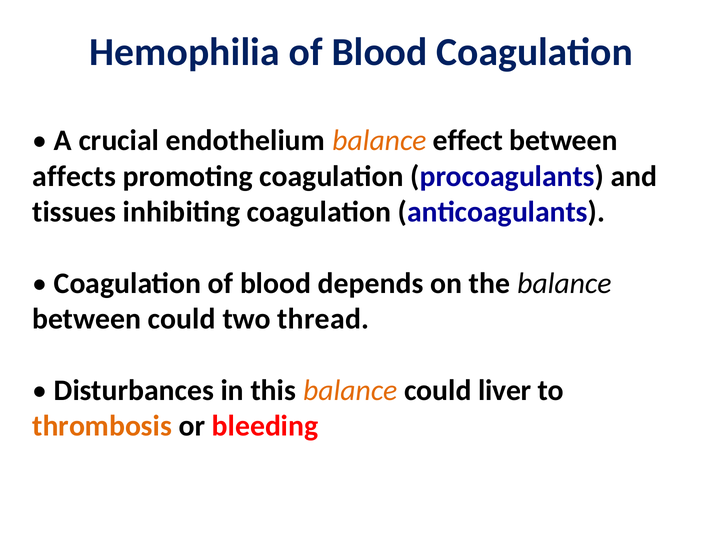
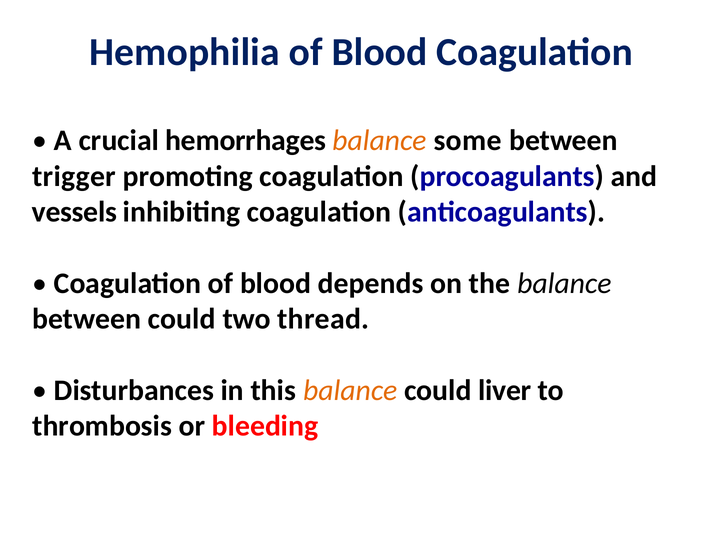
endothelium: endothelium -> hemorrhages
effect: effect -> some
affects: affects -> trigger
tissues: tissues -> vessels
thrombosis colour: orange -> black
